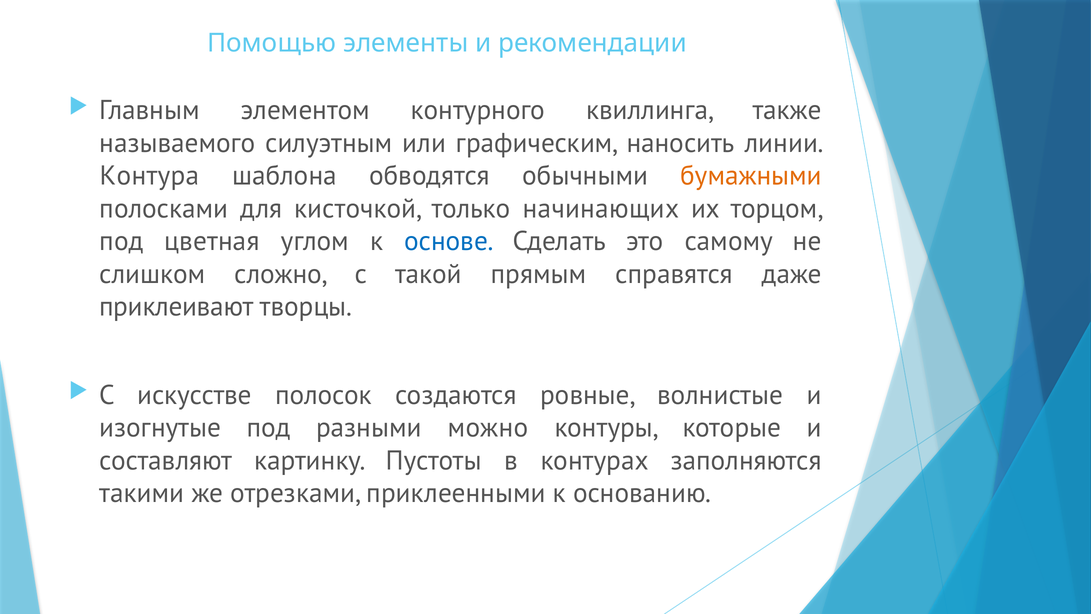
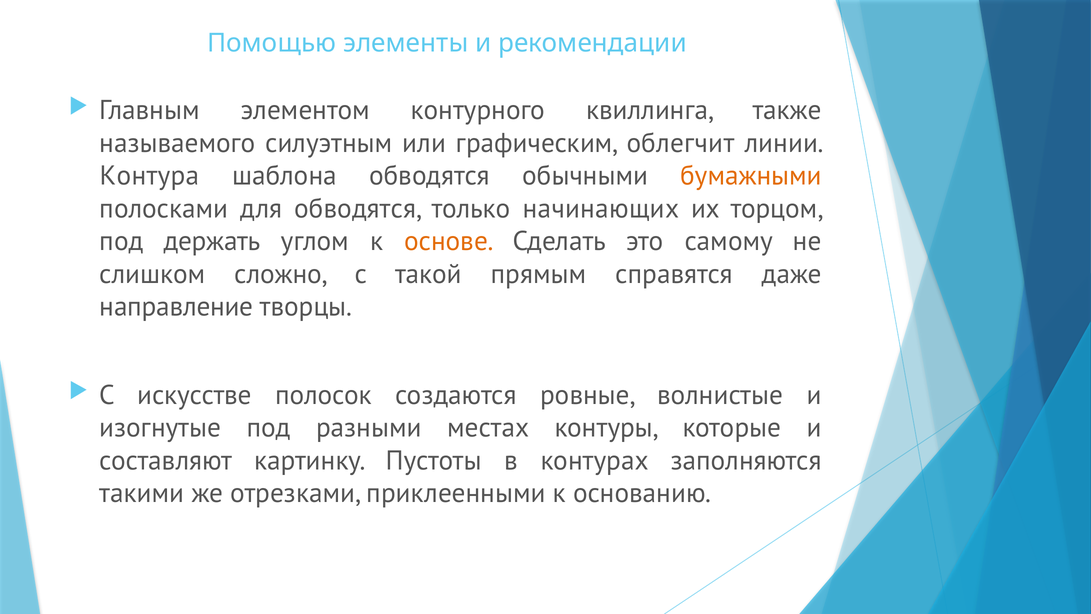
наносить: наносить -> облегчит
для кисточкой: кисточкой -> обводятся
цветная: цветная -> держать
основе colour: blue -> orange
приклеивают: приклеивают -> направление
можно: можно -> местах
